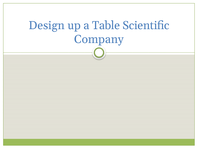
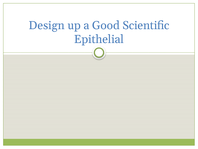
Table: Table -> Good
Company: Company -> Epithelial
